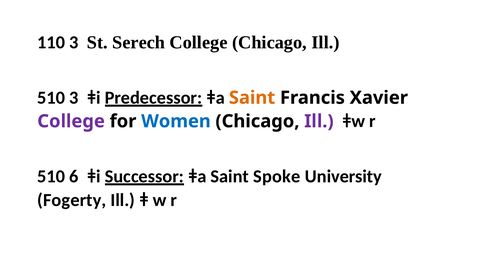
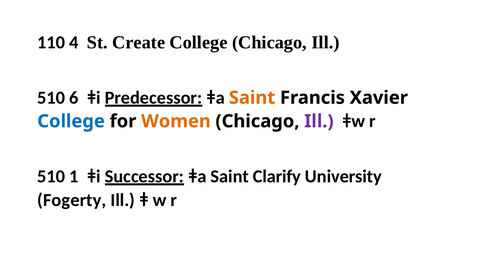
110 3: 3 -> 4
Serech: Serech -> Create
510 3: 3 -> 6
College at (71, 121) colour: purple -> blue
Women colour: blue -> orange
6: 6 -> 1
Spoke: Spoke -> Clarify
